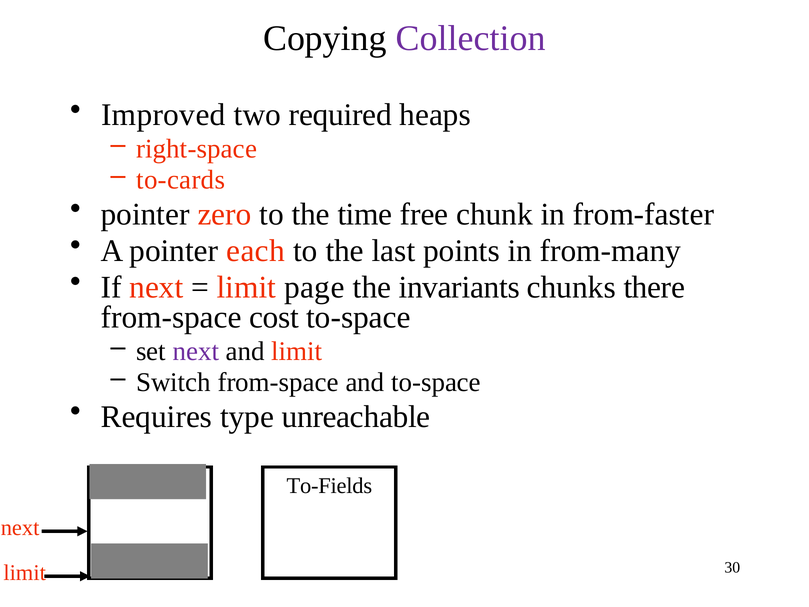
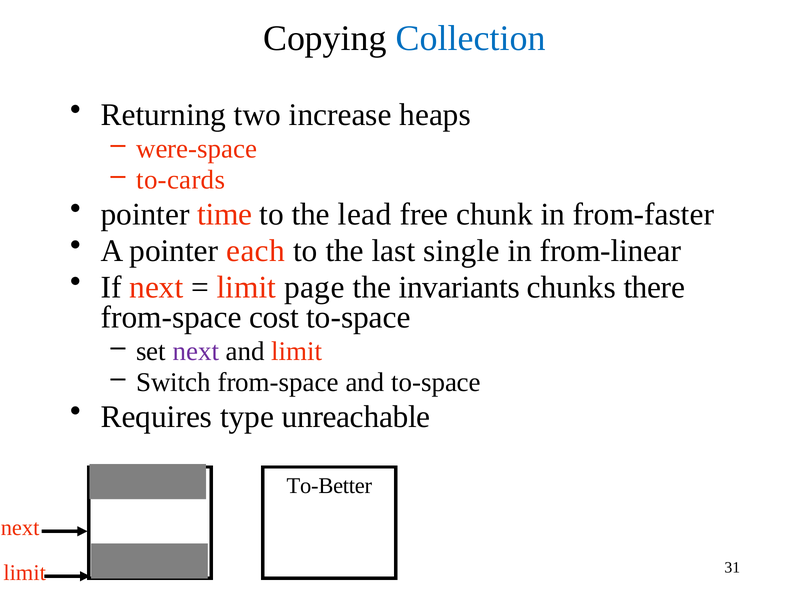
Collection colour: purple -> blue
Improved: Improved -> Returning
required: required -> increase
right-space: right-space -> were-space
zero: zero -> time
time: time -> lead
points: points -> single
from-many: from-many -> from-linear
To-Fields: To-Fields -> To-Better
30: 30 -> 31
